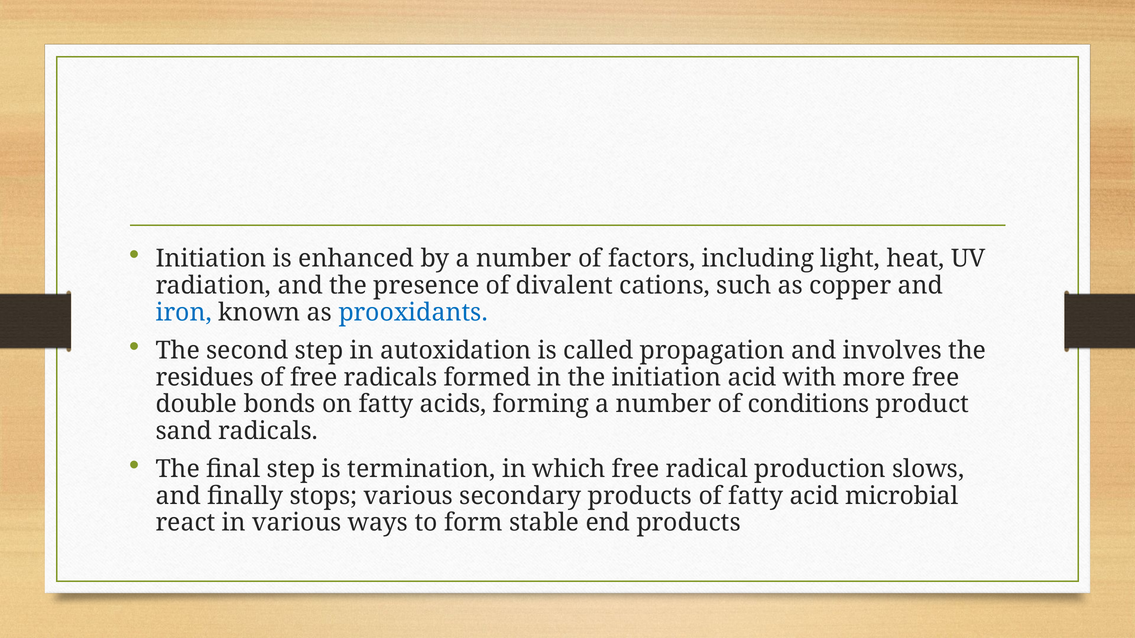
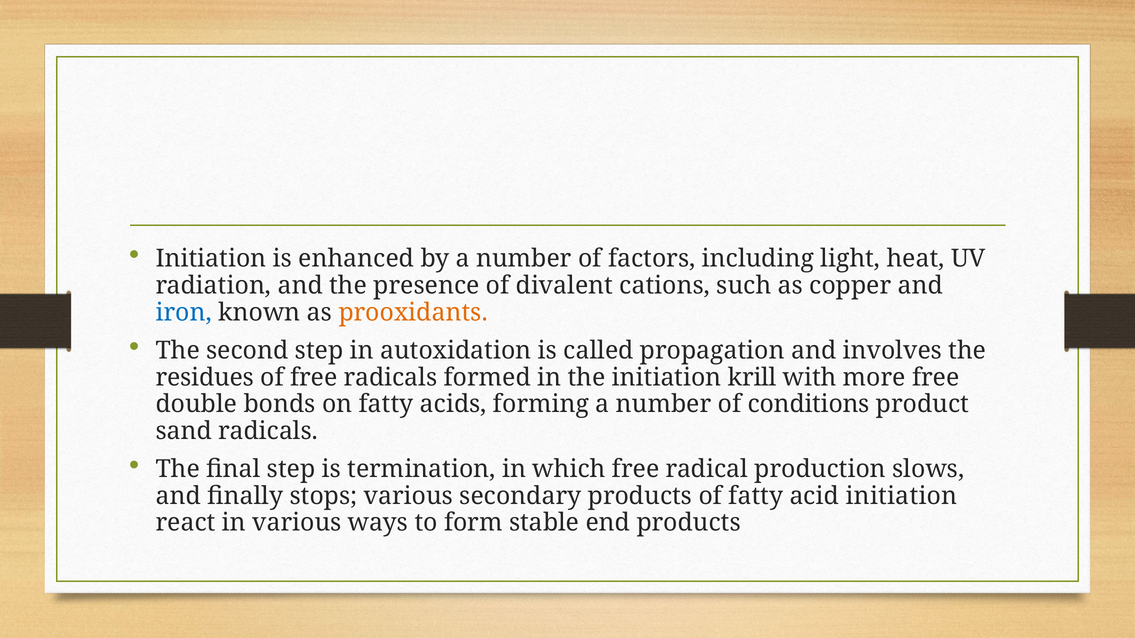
prooxidants colour: blue -> orange
initiation acid: acid -> krill
acid microbial: microbial -> initiation
